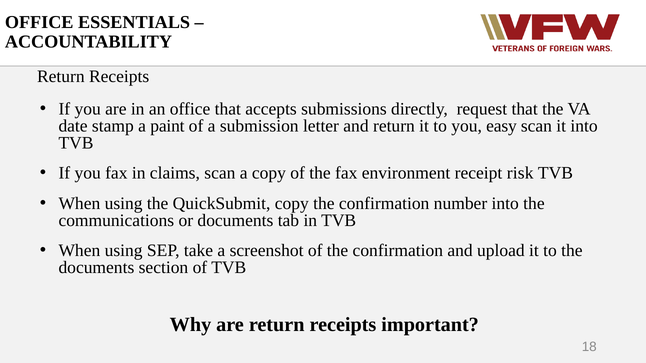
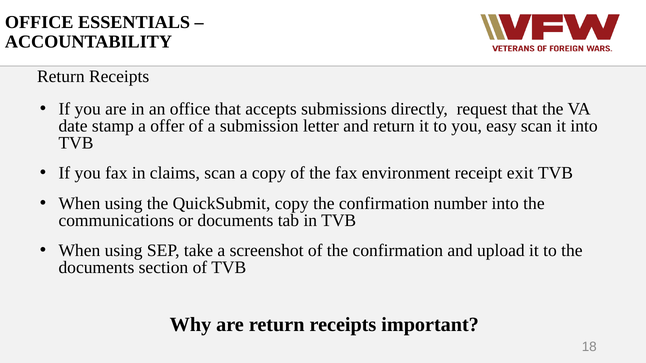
paint: paint -> offer
risk: risk -> exit
